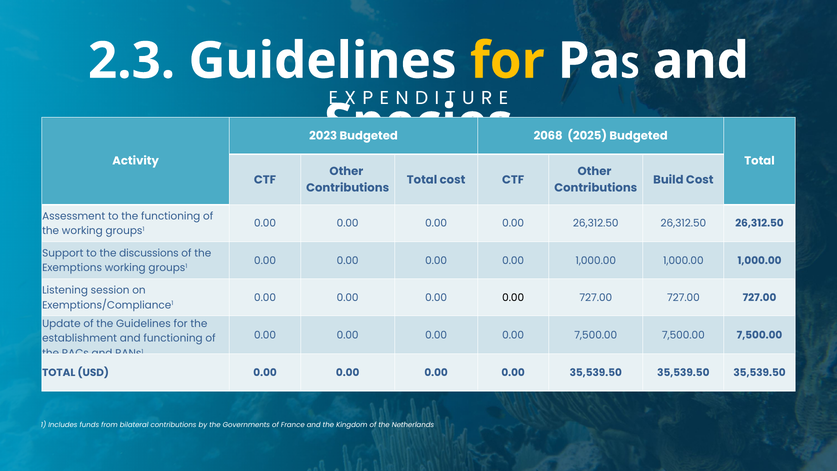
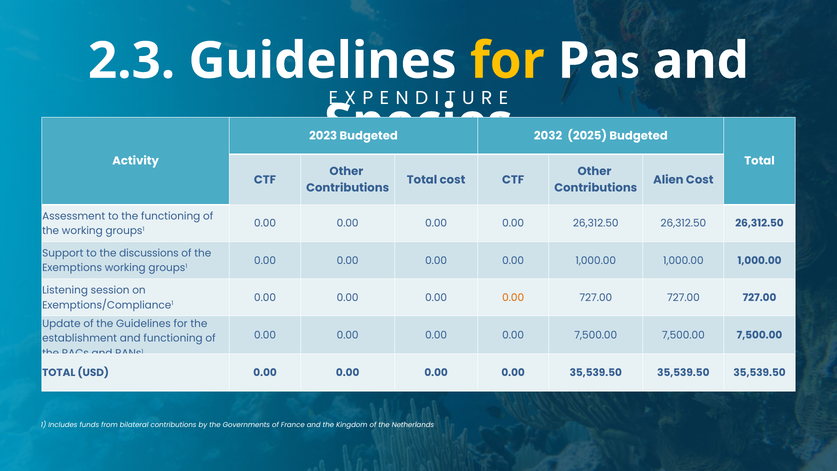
2068: 2068 -> 2032
Build: Build -> Alien
0.00 at (513, 298) colour: black -> orange
